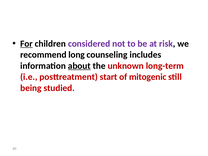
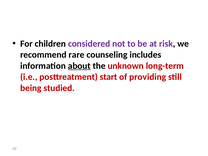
For underline: present -> none
long: long -> rare
mitogenic: mitogenic -> providing
